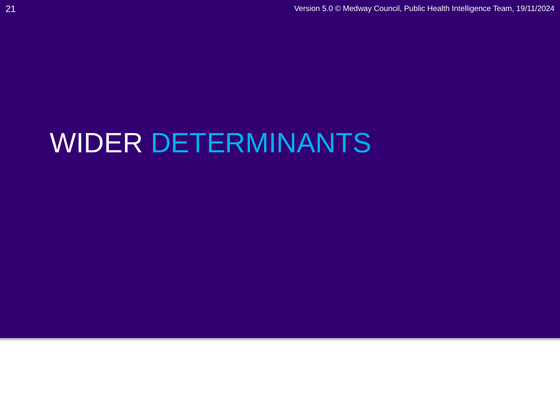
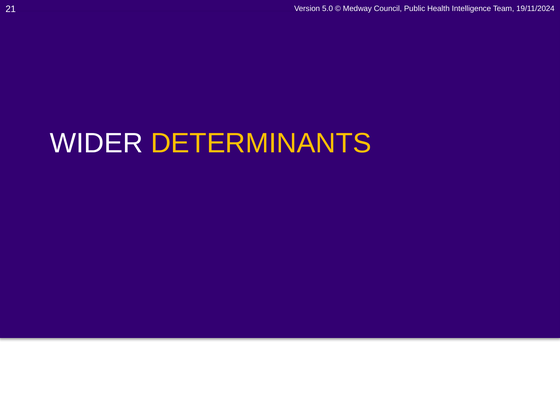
DETERMINANTS colour: light blue -> yellow
